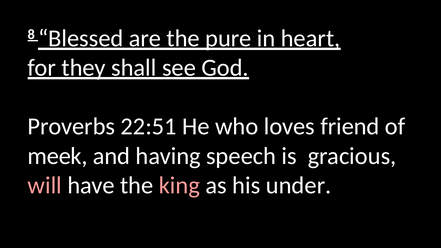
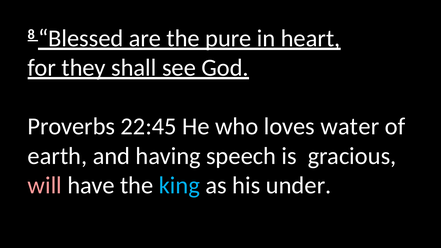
22:51: 22:51 -> 22:45
friend: friend -> water
meek: meek -> earth
king colour: pink -> light blue
